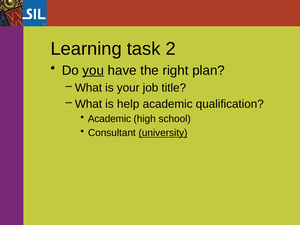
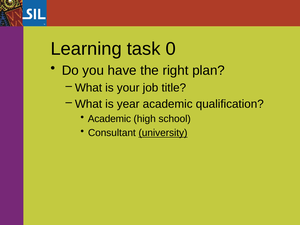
2: 2 -> 0
you underline: present -> none
help: help -> year
